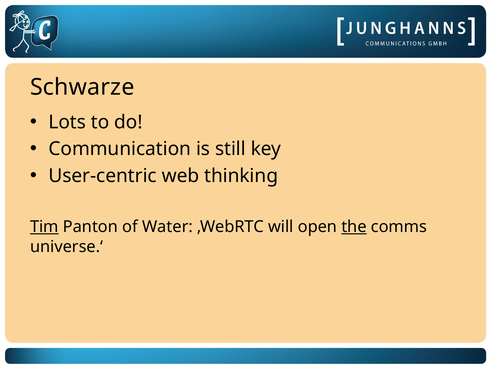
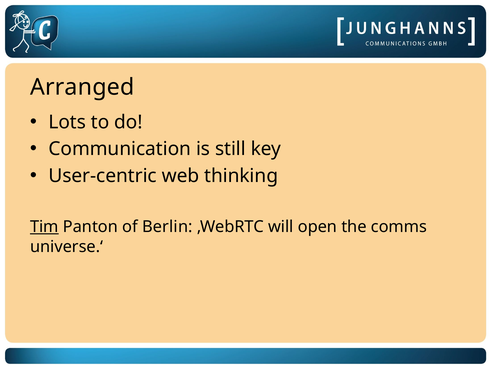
Schwarze: Schwarze -> Arranged
Water: Water -> Berlin
the underline: present -> none
